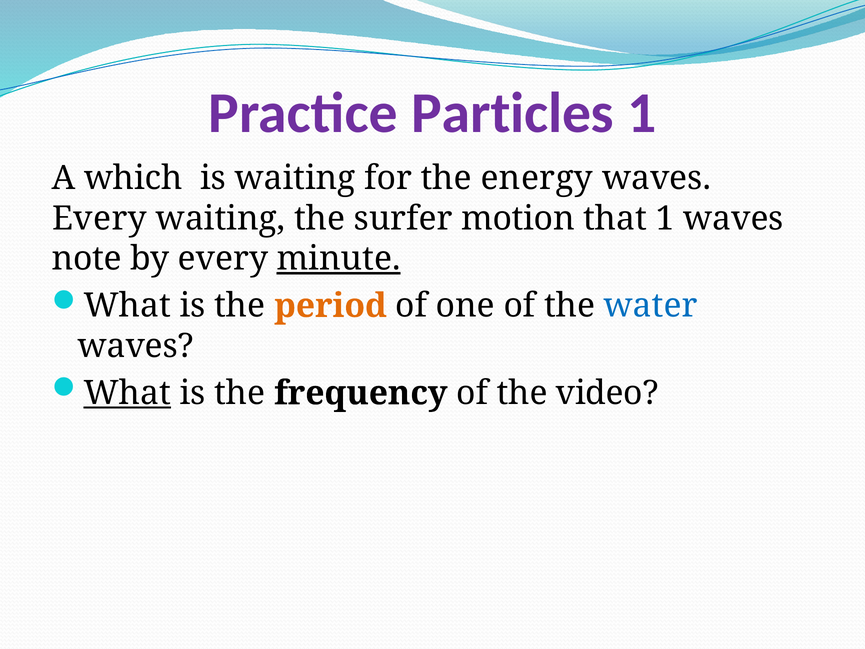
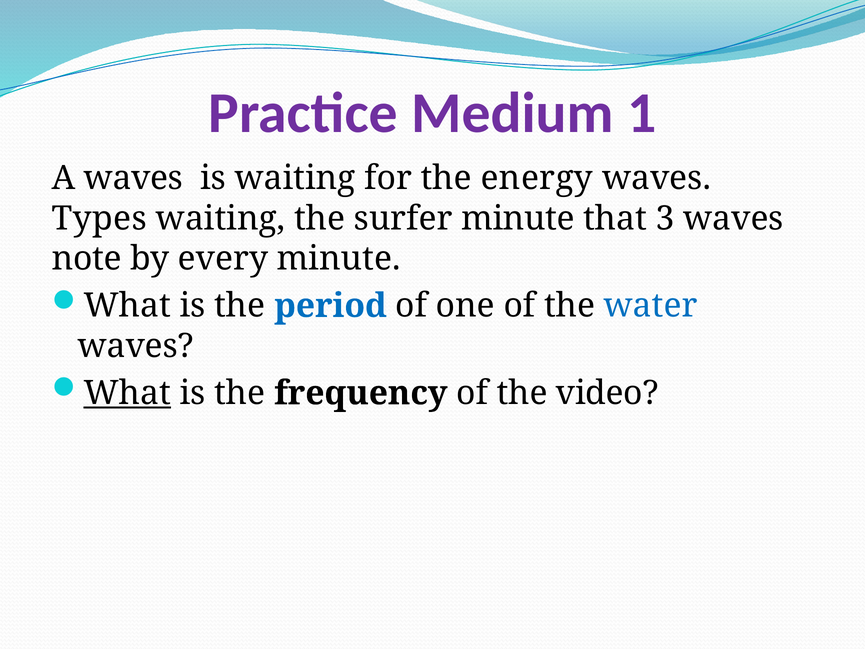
Particles: Particles -> Medium
A which: which -> waves
Every at (99, 218): Every -> Types
surfer motion: motion -> minute
that 1: 1 -> 3
minute at (339, 259) underline: present -> none
period colour: orange -> blue
